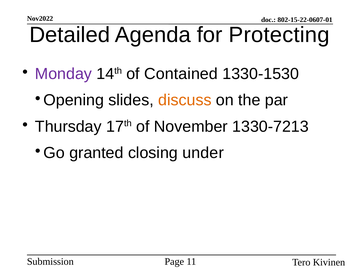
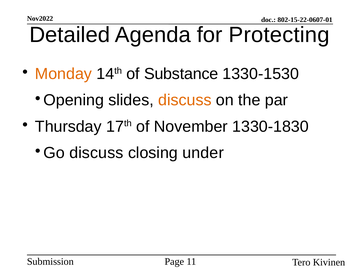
Monday colour: purple -> orange
Contained: Contained -> Substance
1330-7213: 1330-7213 -> 1330-1830
Go granted: granted -> discuss
